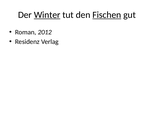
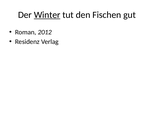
Fischen underline: present -> none
